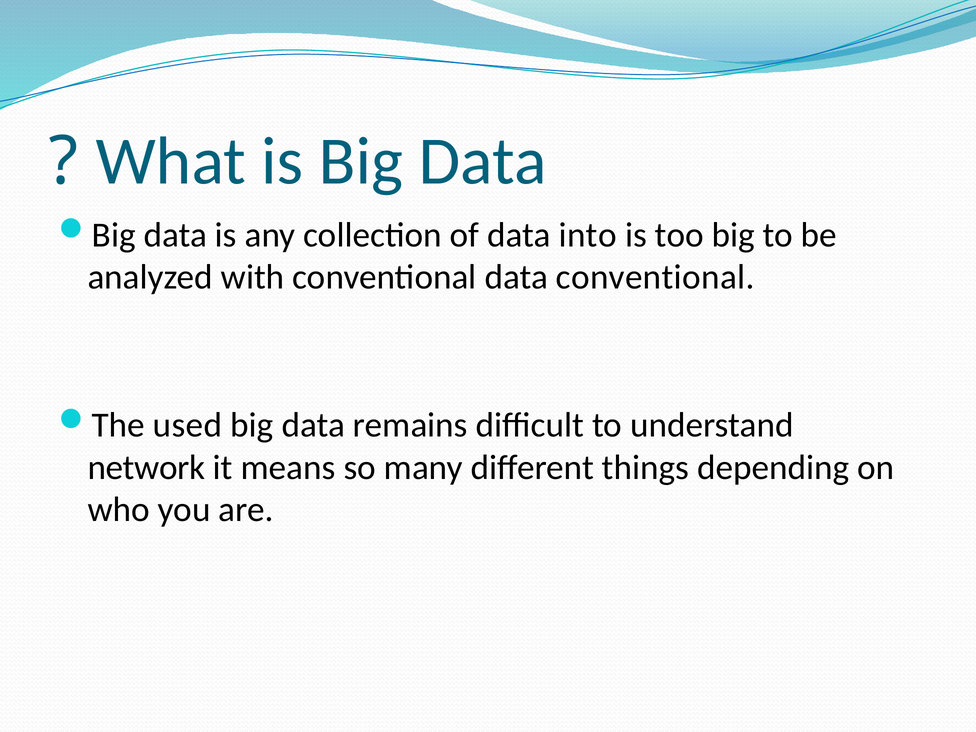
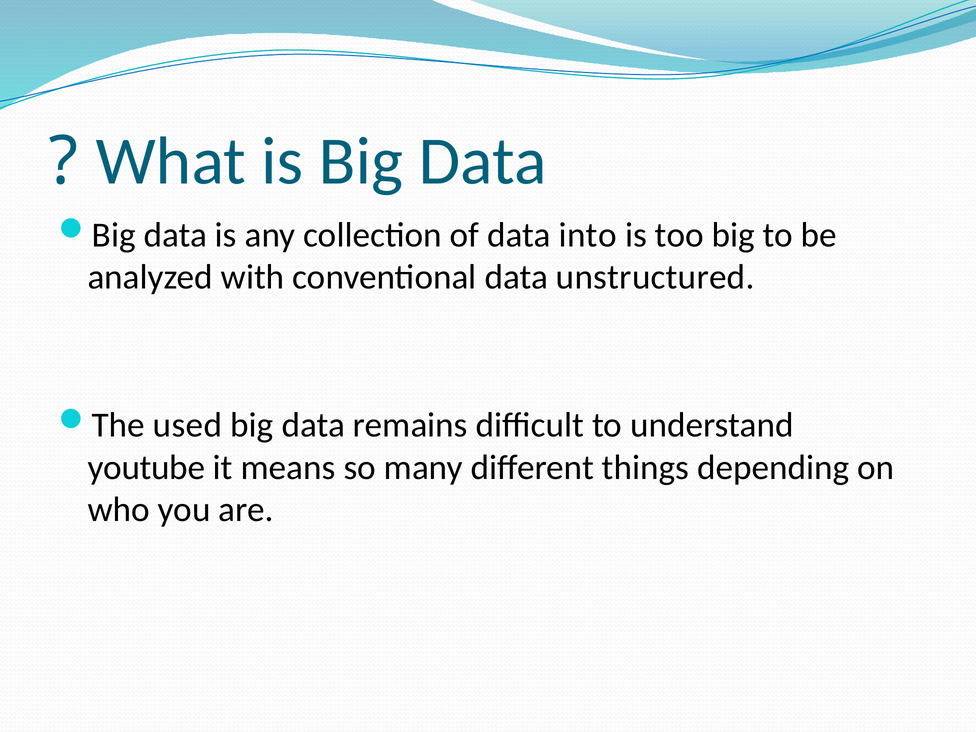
data conventional: conventional -> unstructured
network: network -> youtube
